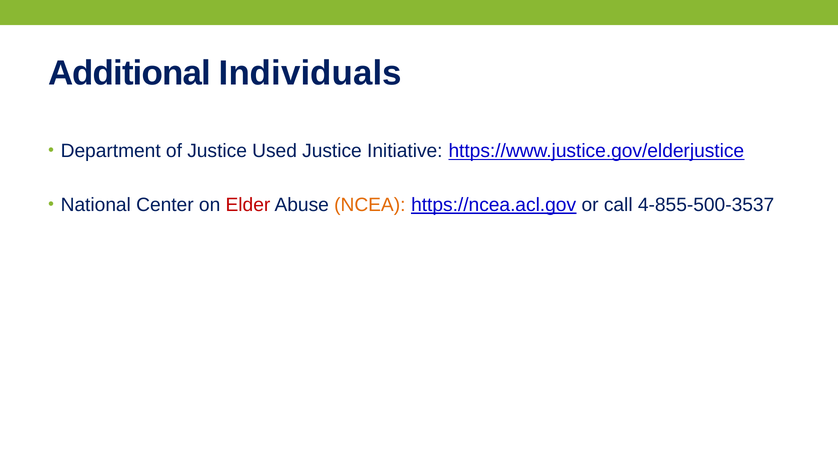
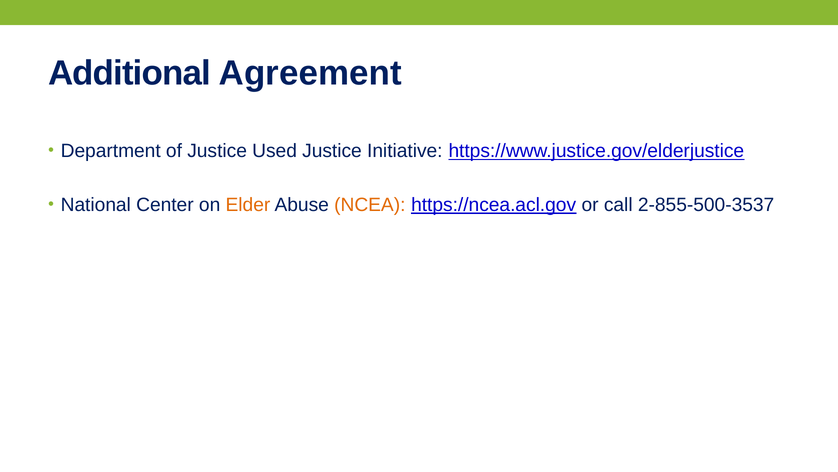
Individuals: Individuals -> Agreement
Elder colour: red -> orange
4-855-500-3537: 4-855-500-3537 -> 2-855-500-3537
